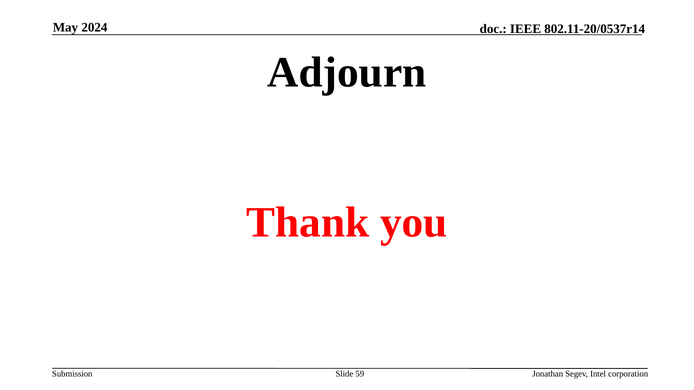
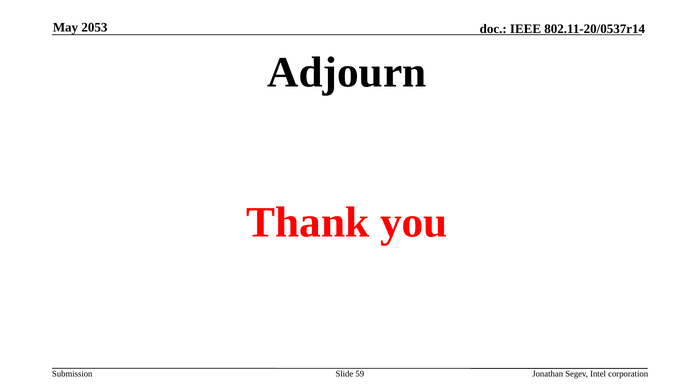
2024: 2024 -> 2053
